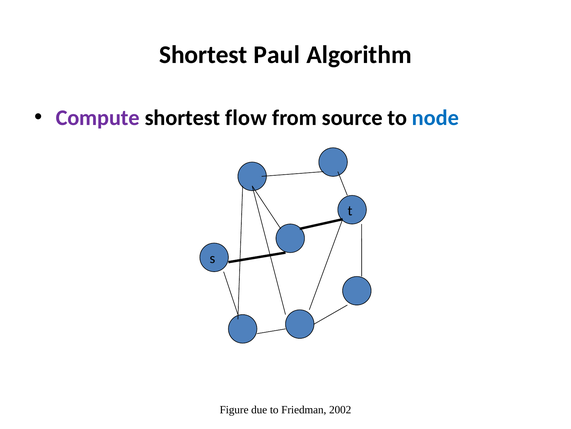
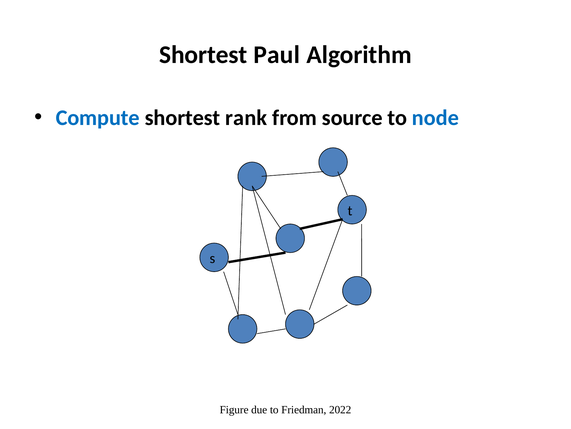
Compute colour: purple -> blue
flow: flow -> rank
2002: 2002 -> 2022
